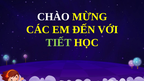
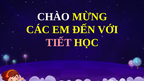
TIẾT colour: light green -> pink
